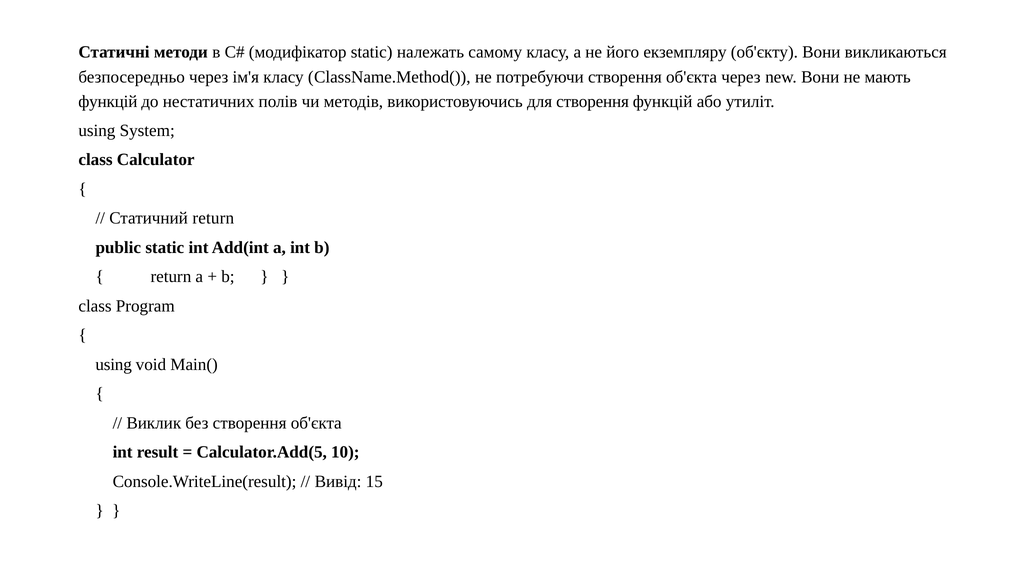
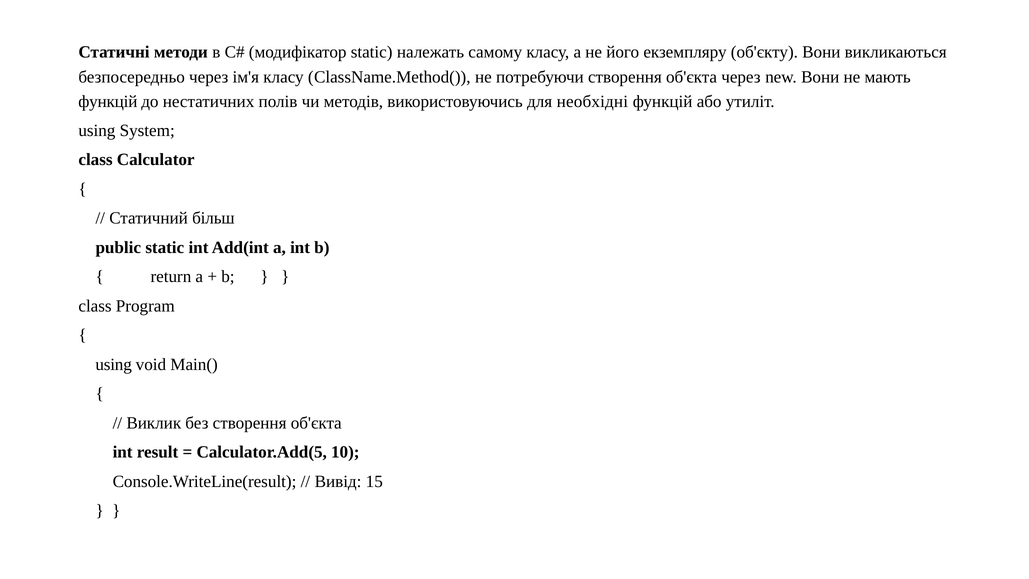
для створення: створення -> необхідні
Статичний return: return -> більш
